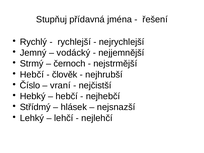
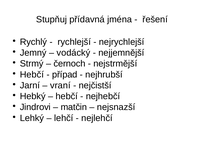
člověk: člověk -> případ
Číslo: Číslo -> Jarní
Střídmý: Střídmý -> Jindrovi
hlásek: hlásek -> matčin
